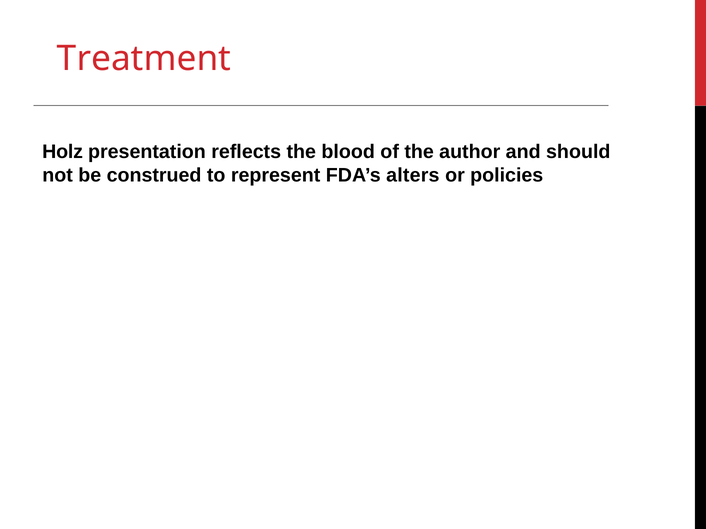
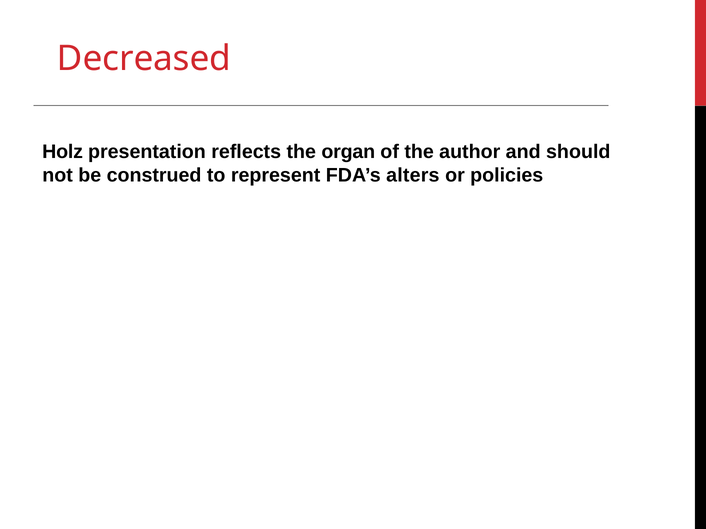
Treatment: Treatment -> Decreased
blood: blood -> organ
